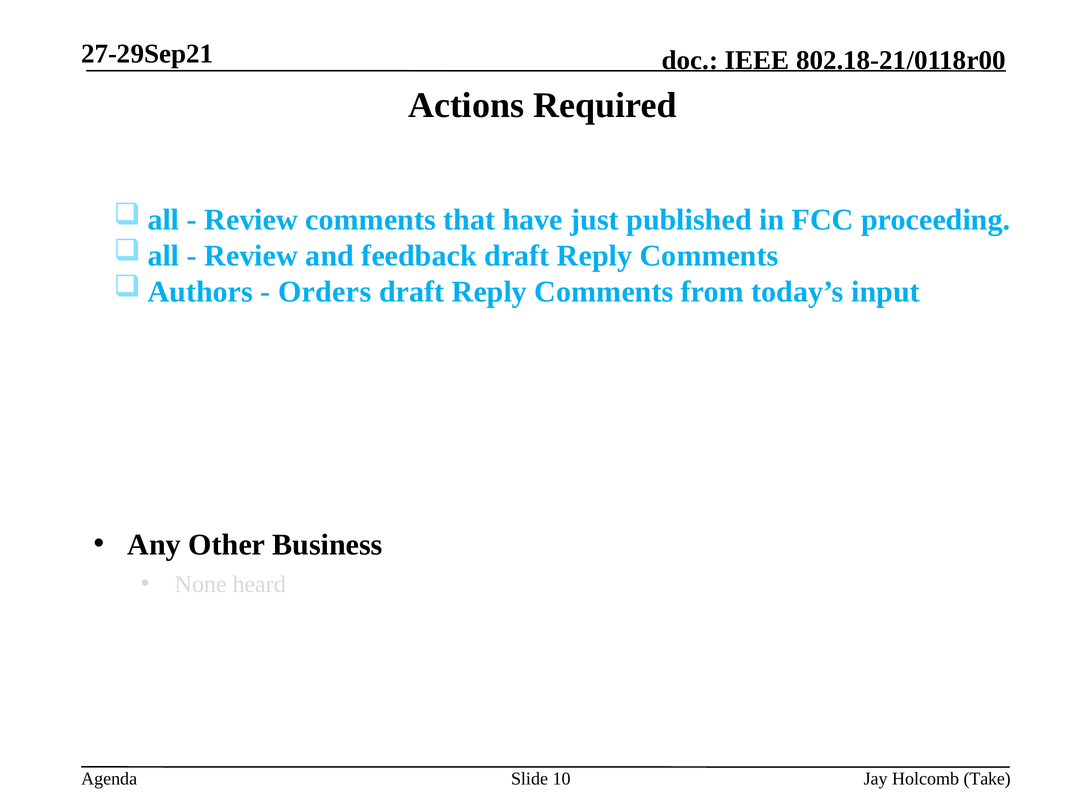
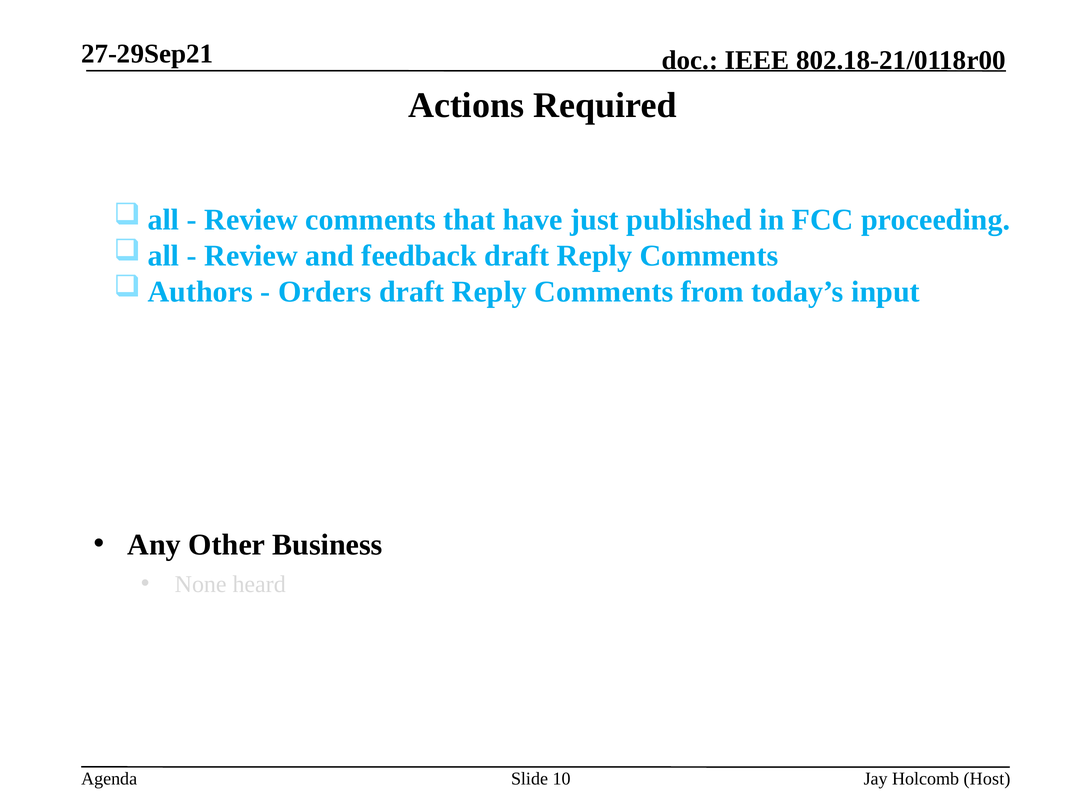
Take: Take -> Host
